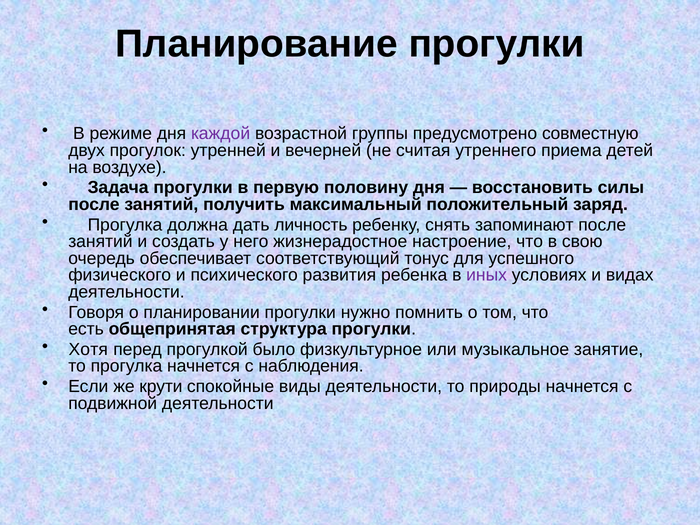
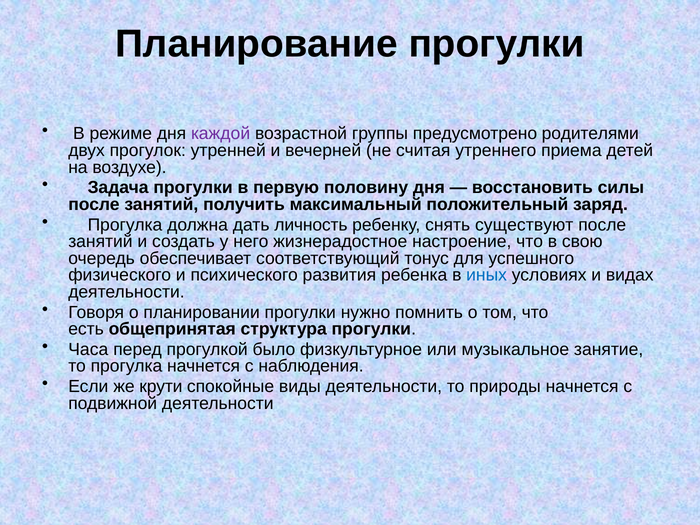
совместную: совместную -> родителями
запоминают: запоминают -> существуют
иных colour: purple -> blue
Хотя: Хотя -> Часа
